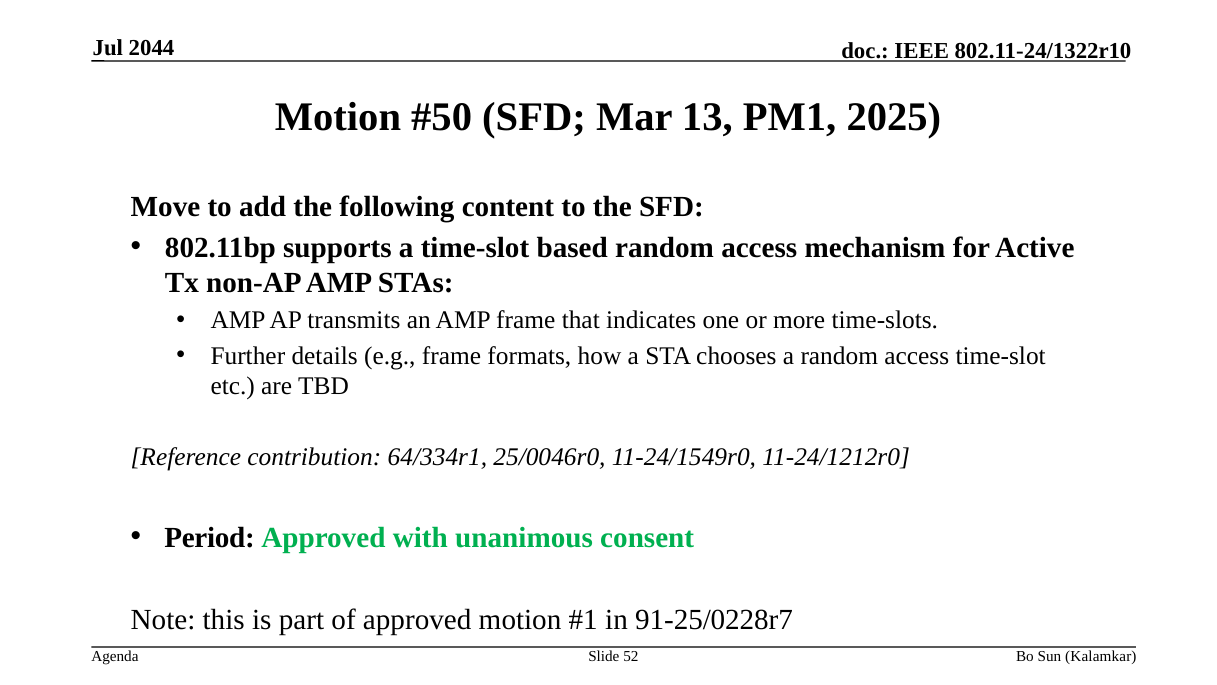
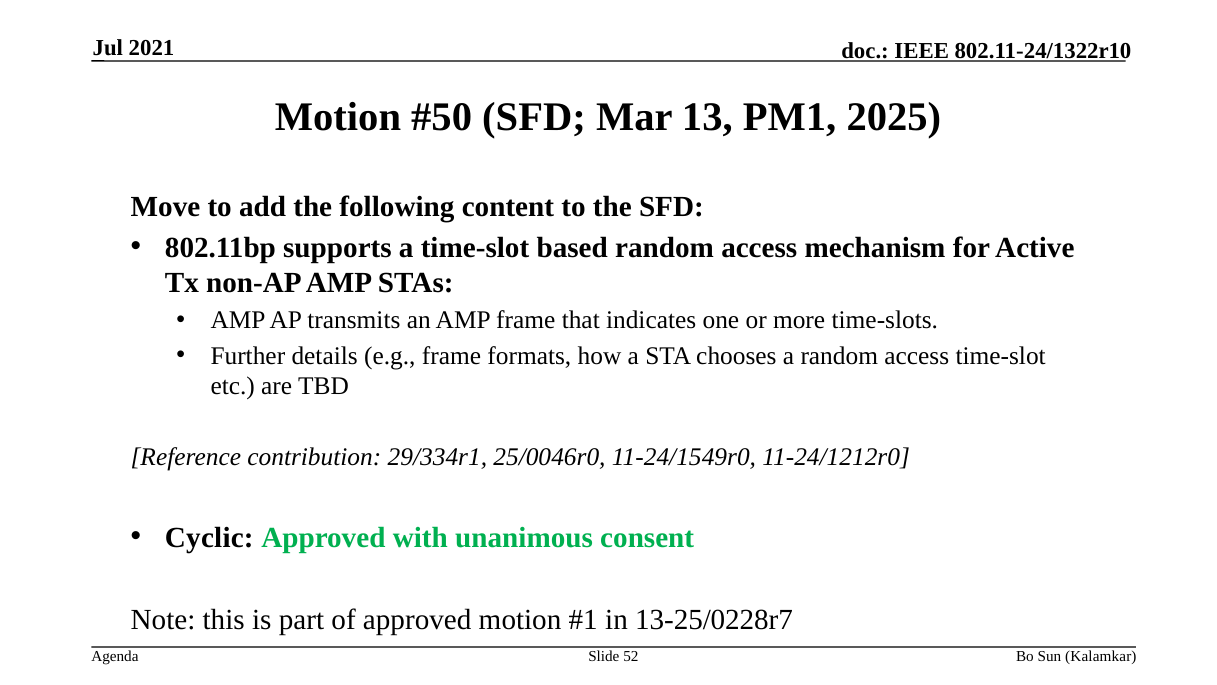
2044: 2044 -> 2021
64/334r1: 64/334r1 -> 29/334r1
Period: Period -> Cyclic
91-25/0228r7: 91-25/0228r7 -> 13-25/0228r7
